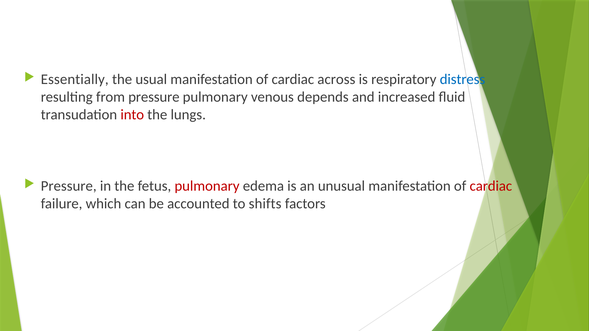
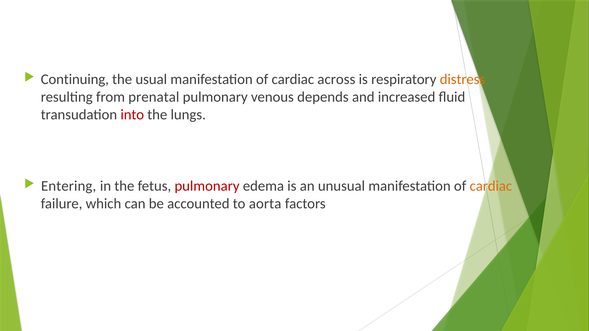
Essentially: Essentially -> Continuing
distress colour: blue -> orange
from pressure: pressure -> prenatal
Pressure at (69, 186): Pressure -> Entering
cardiac at (491, 186) colour: red -> orange
shifts: shifts -> aorta
